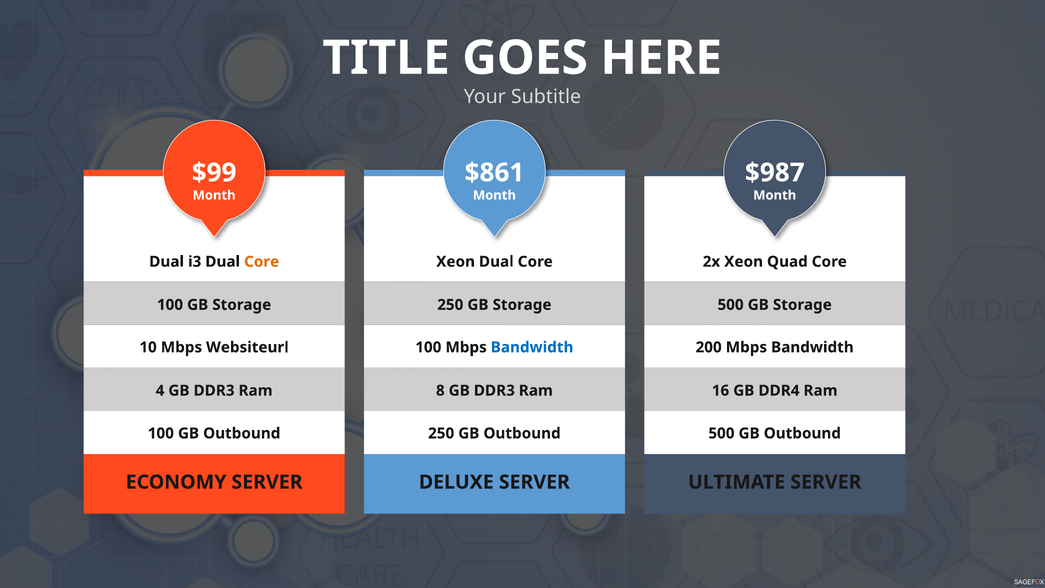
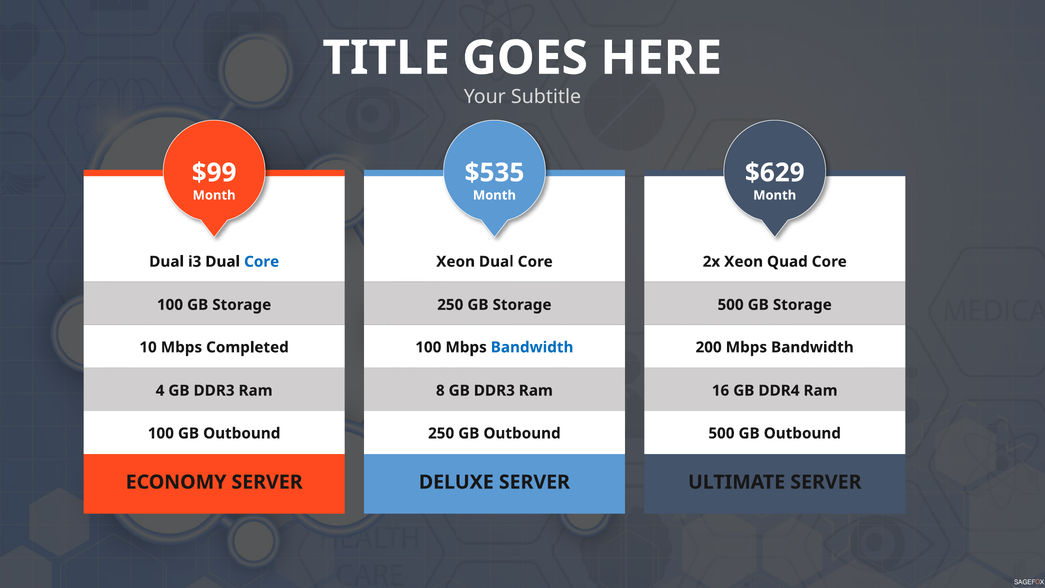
$861: $861 -> $535
$987: $987 -> $629
Core at (262, 262) colour: orange -> blue
Websiteurl: Websiteurl -> Completed
